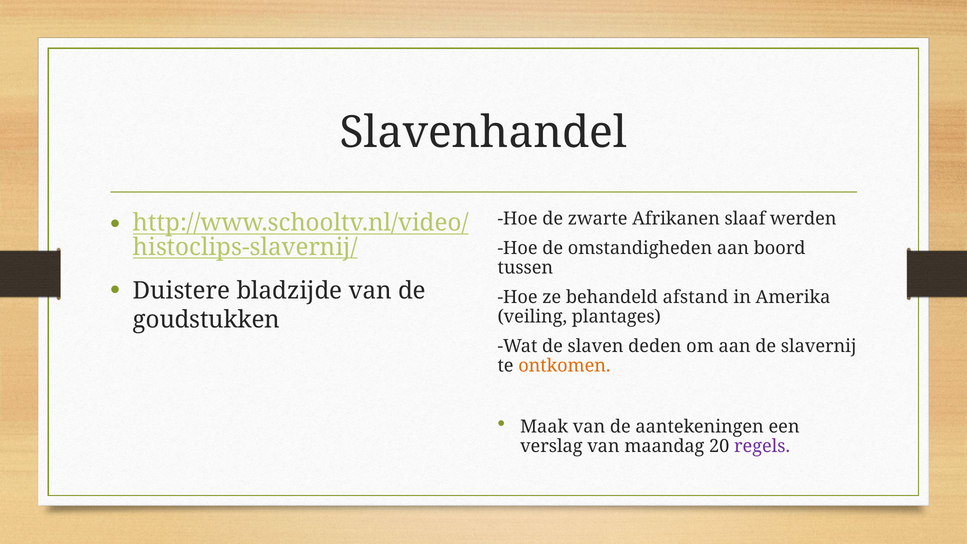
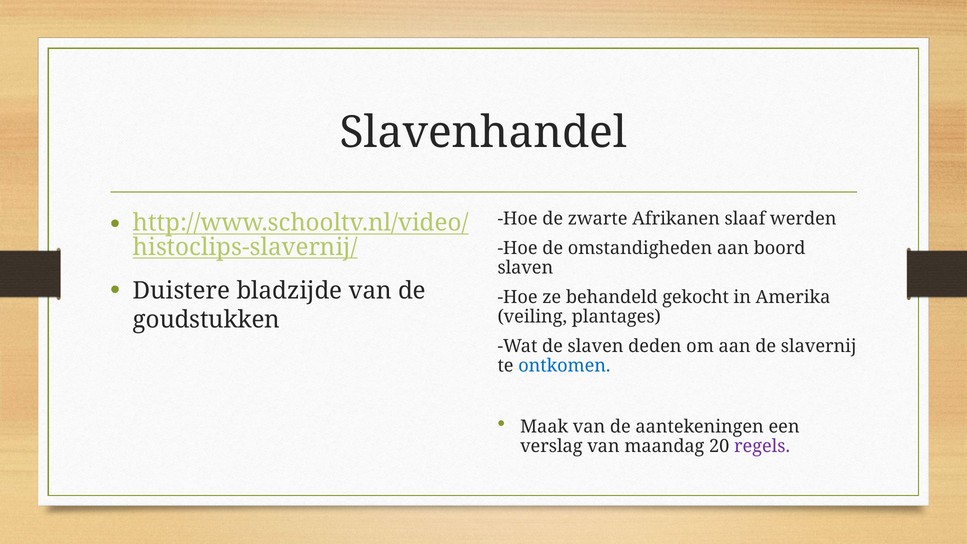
tussen at (525, 268): tussen -> slaven
afstand: afstand -> gekocht
ontkomen colour: orange -> blue
